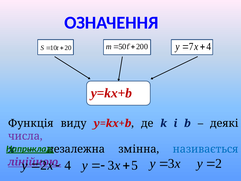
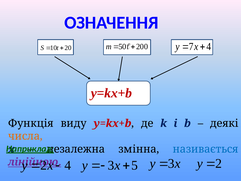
числа colour: purple -> orange
